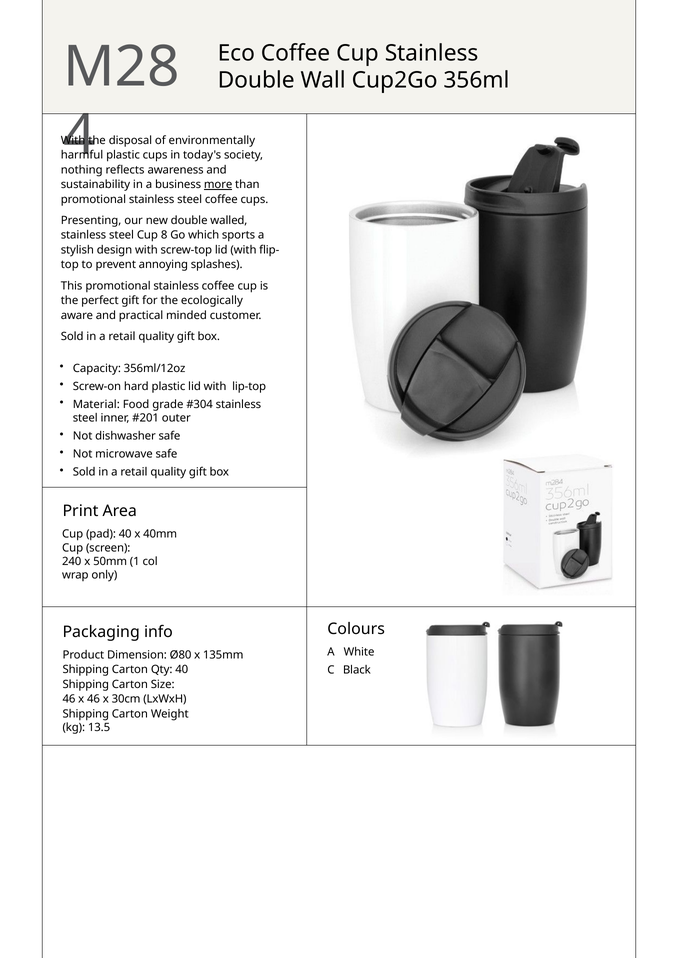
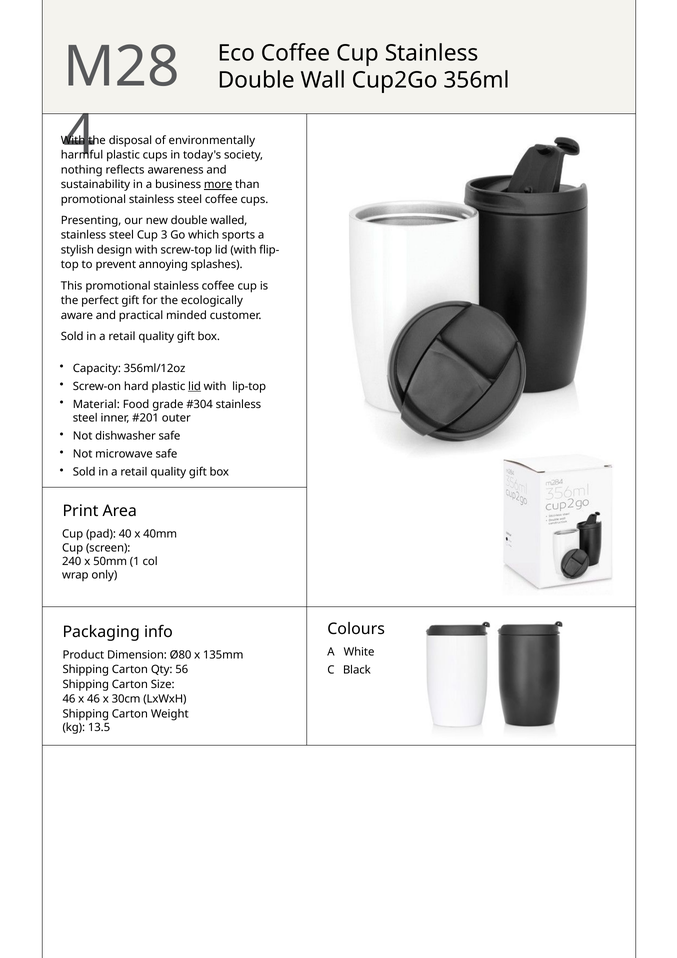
8: 8 -> 3
lid at (195, 386) underline: none -> present
Qty 40: 40 -> 56
